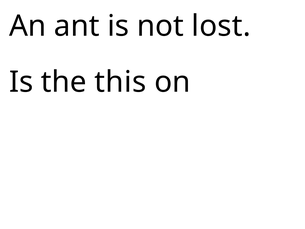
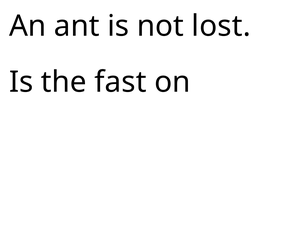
this: this -> fast
